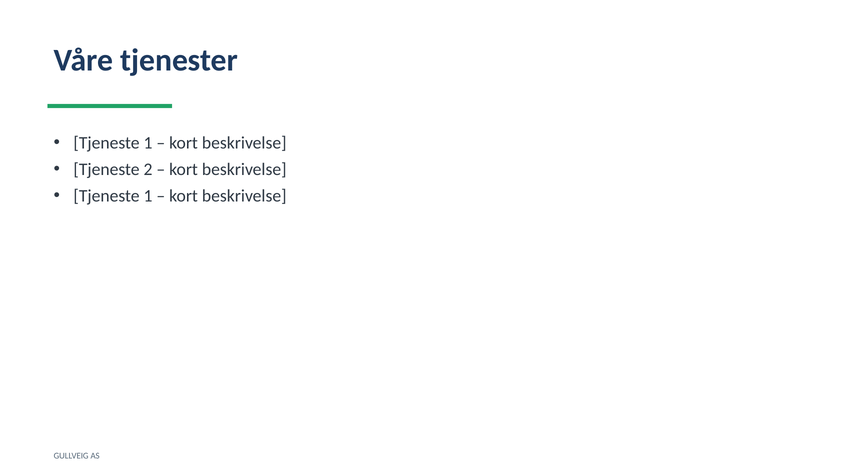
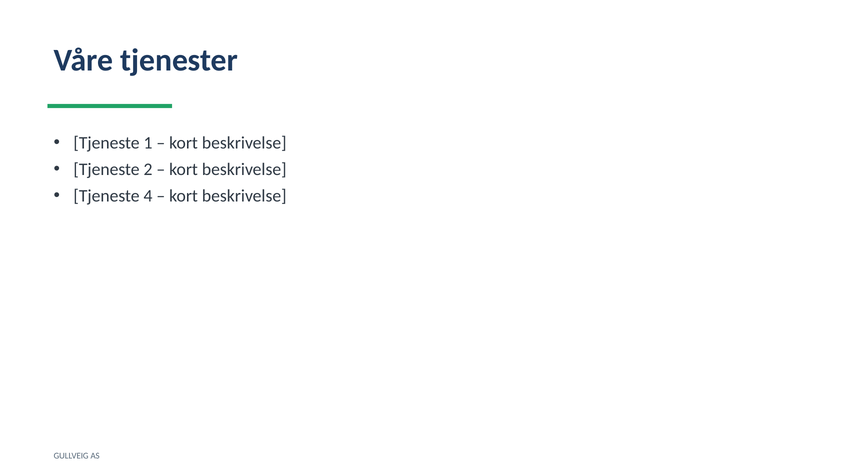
1 at (148, 196): 1 -> 4
